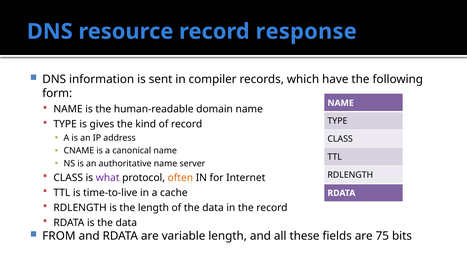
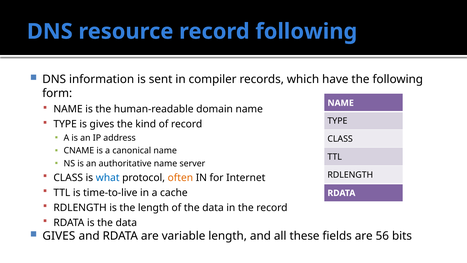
record response: response -> following
what colour: purple -> blue
FROM at (59, 236): FROM -> GIVES
75: 75 -> 56
